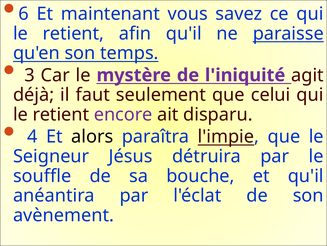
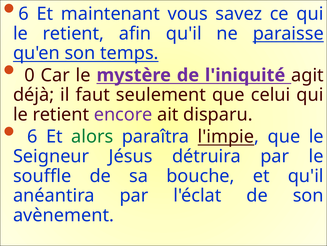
3: 3 -> 0
4 at (32, 136): 4 -> 6
alors colour: black -> green
